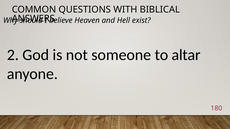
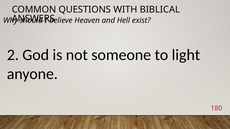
altar: altar -> light
